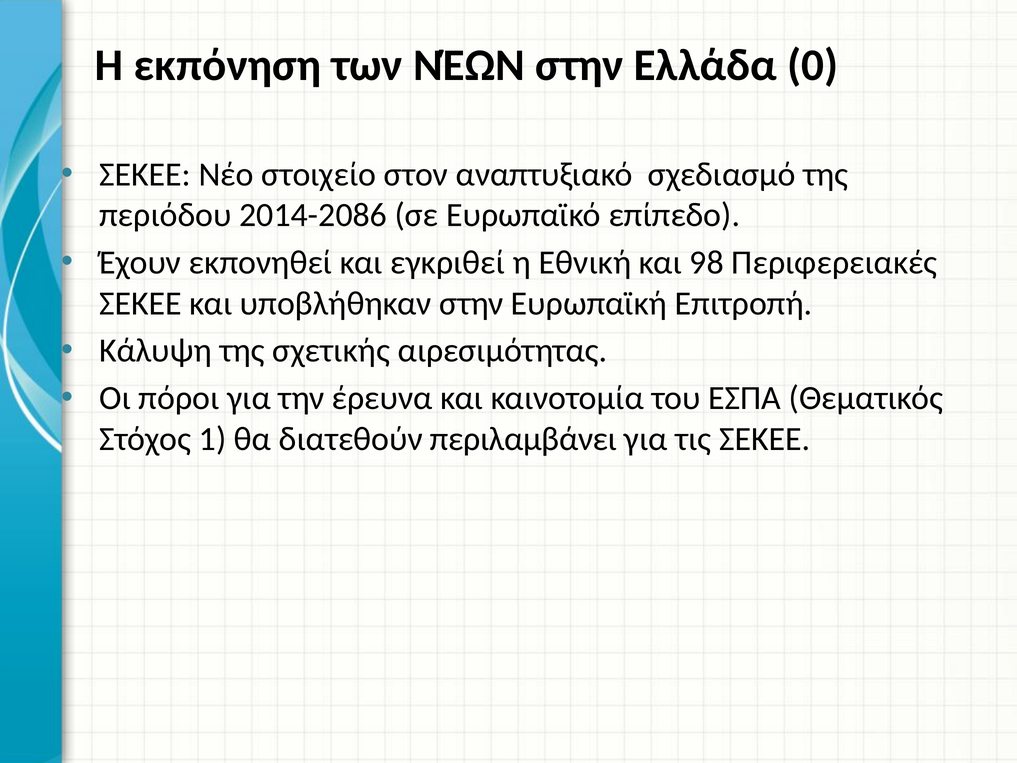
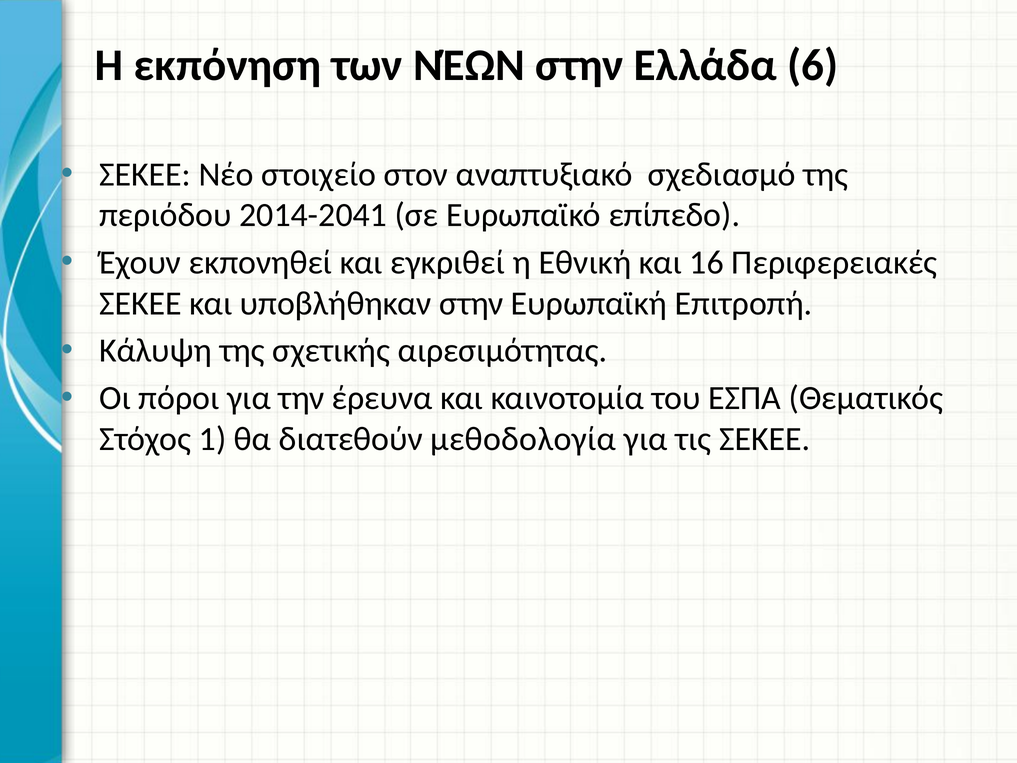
0: 0 -> 6
2014-2086: 2014-2086 -> 2014-2041
98: 98 -> 16
περιλαμβάνει: περιλαμβάνει -> μεθοδολογία
